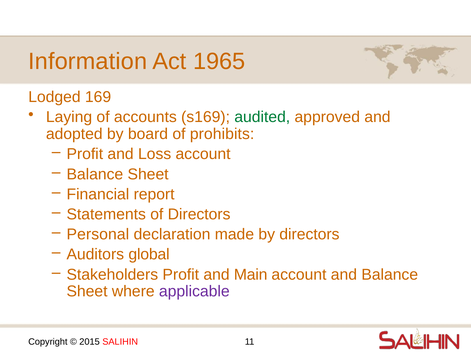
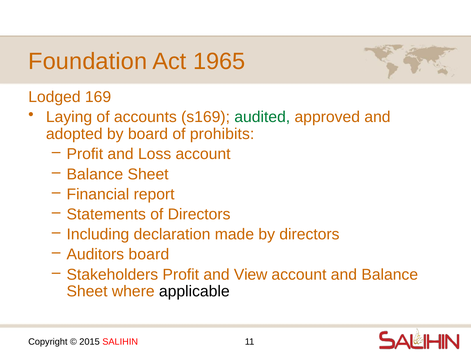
Information: Information -> Foundation
Personal: Personal -> Including
Auditors global: global -> board
Main: Main -> View
applicable colour: purple -> black
